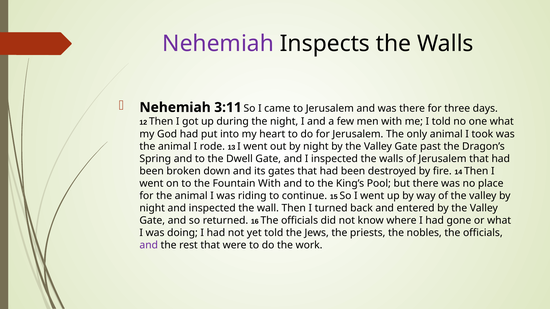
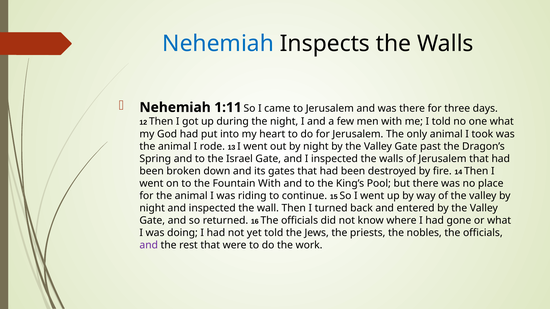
Nehemiah at (218, 44) colour: purple -> blue
3:11: 3:11 -> 1:11
Dwell: Dwell -> Israel
